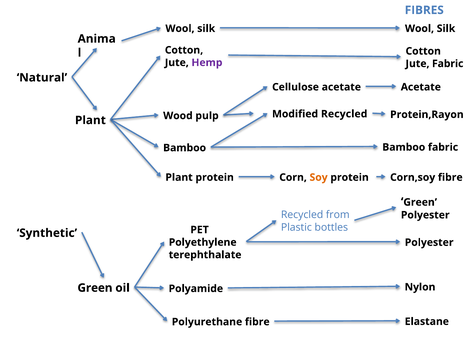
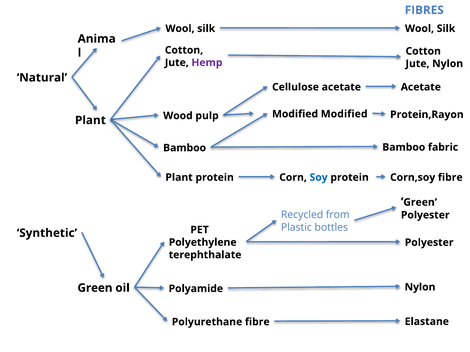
Jute Fabric: Fabric -> Nylon
Modified Recycled: Recycled -> Modified
Soy colour: orange -> blue
